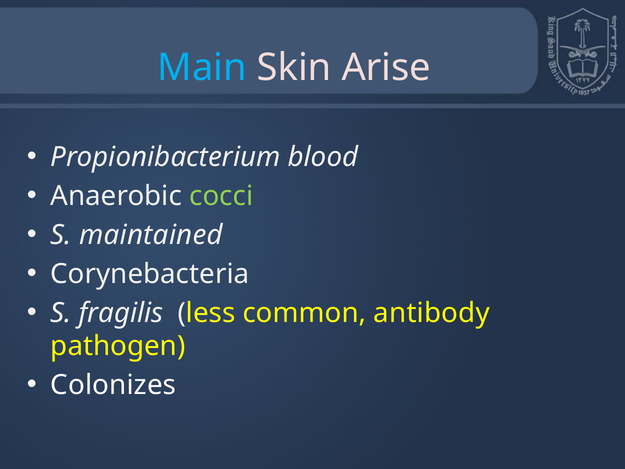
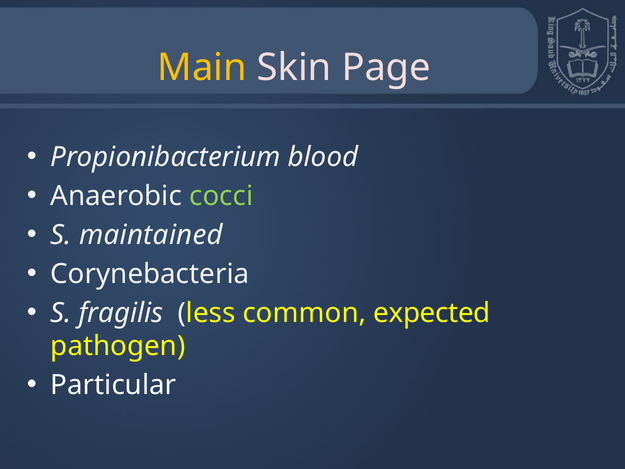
Main colour: light blue -> yellow
Arise: Arise -> Page
antibody: antibody -> expected
Colonizes: Colonizes -> Particular
